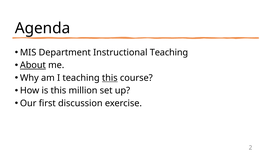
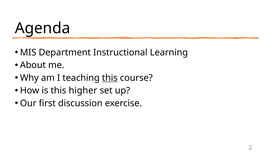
Instructional Teaching: Teaching -> Learning
About underline: present -> none
million: million -> higher
